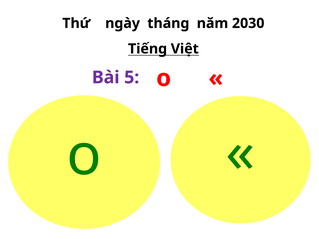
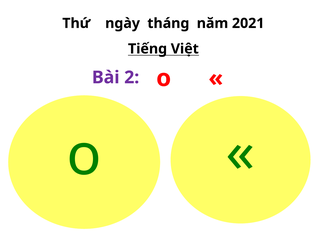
2030: 2030 -> 2021
5: 5 -> 2
